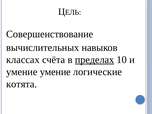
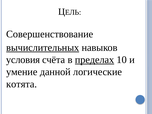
вычислительных underline: none -> present
классах: классах -> условия
умение умение: умение -> данной
